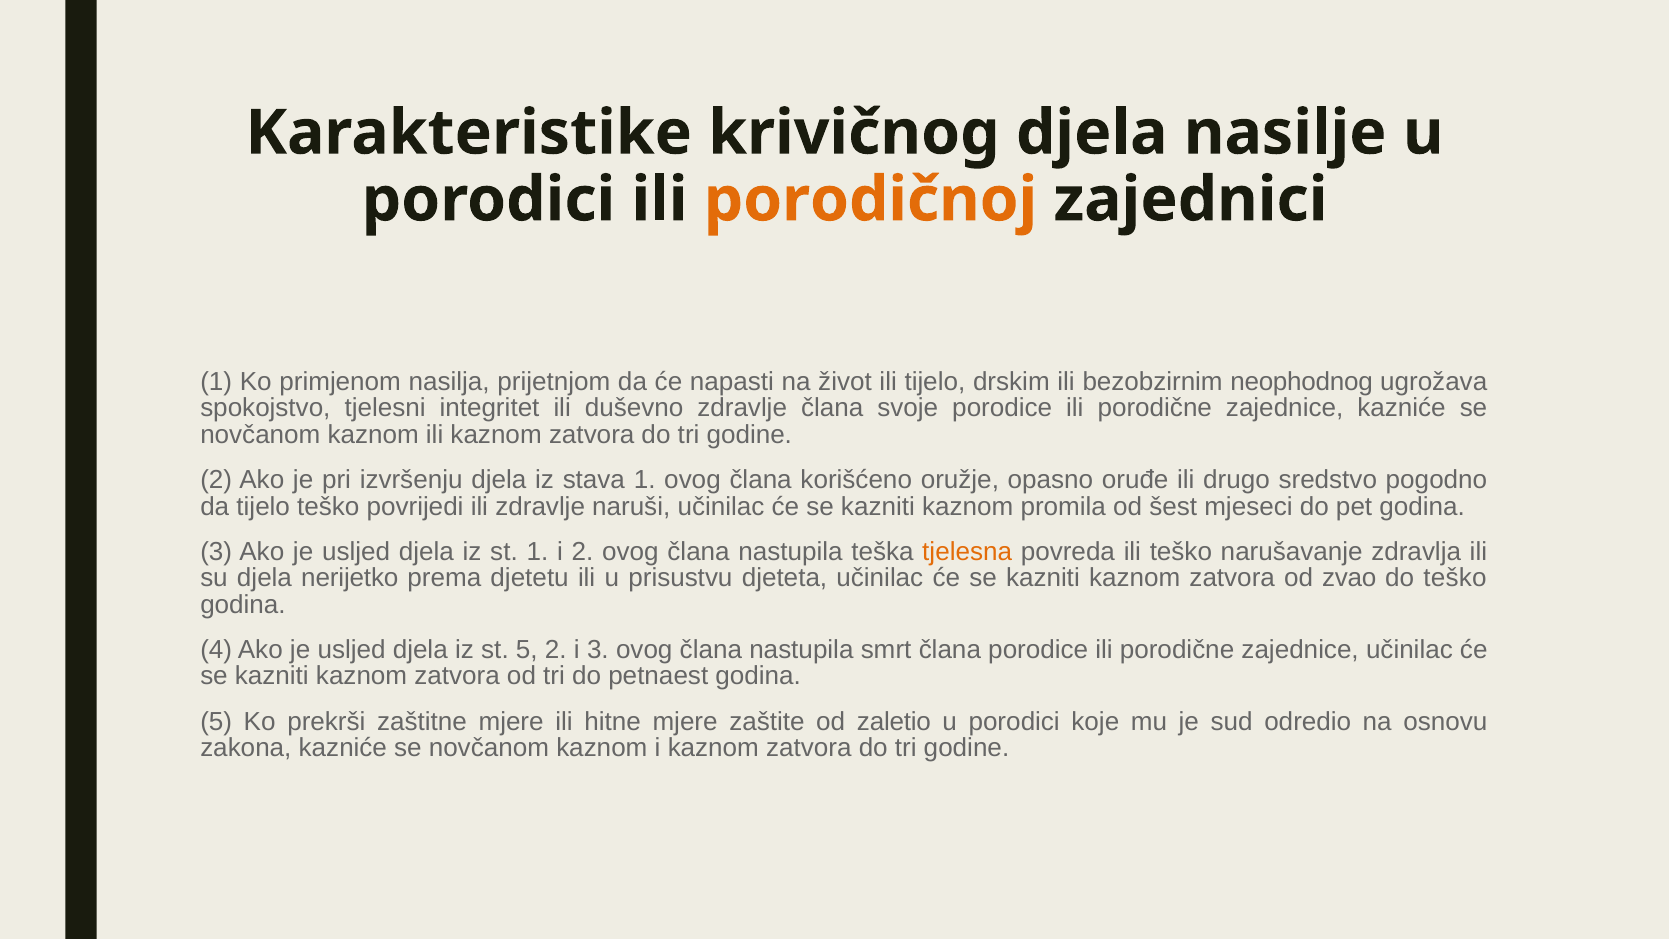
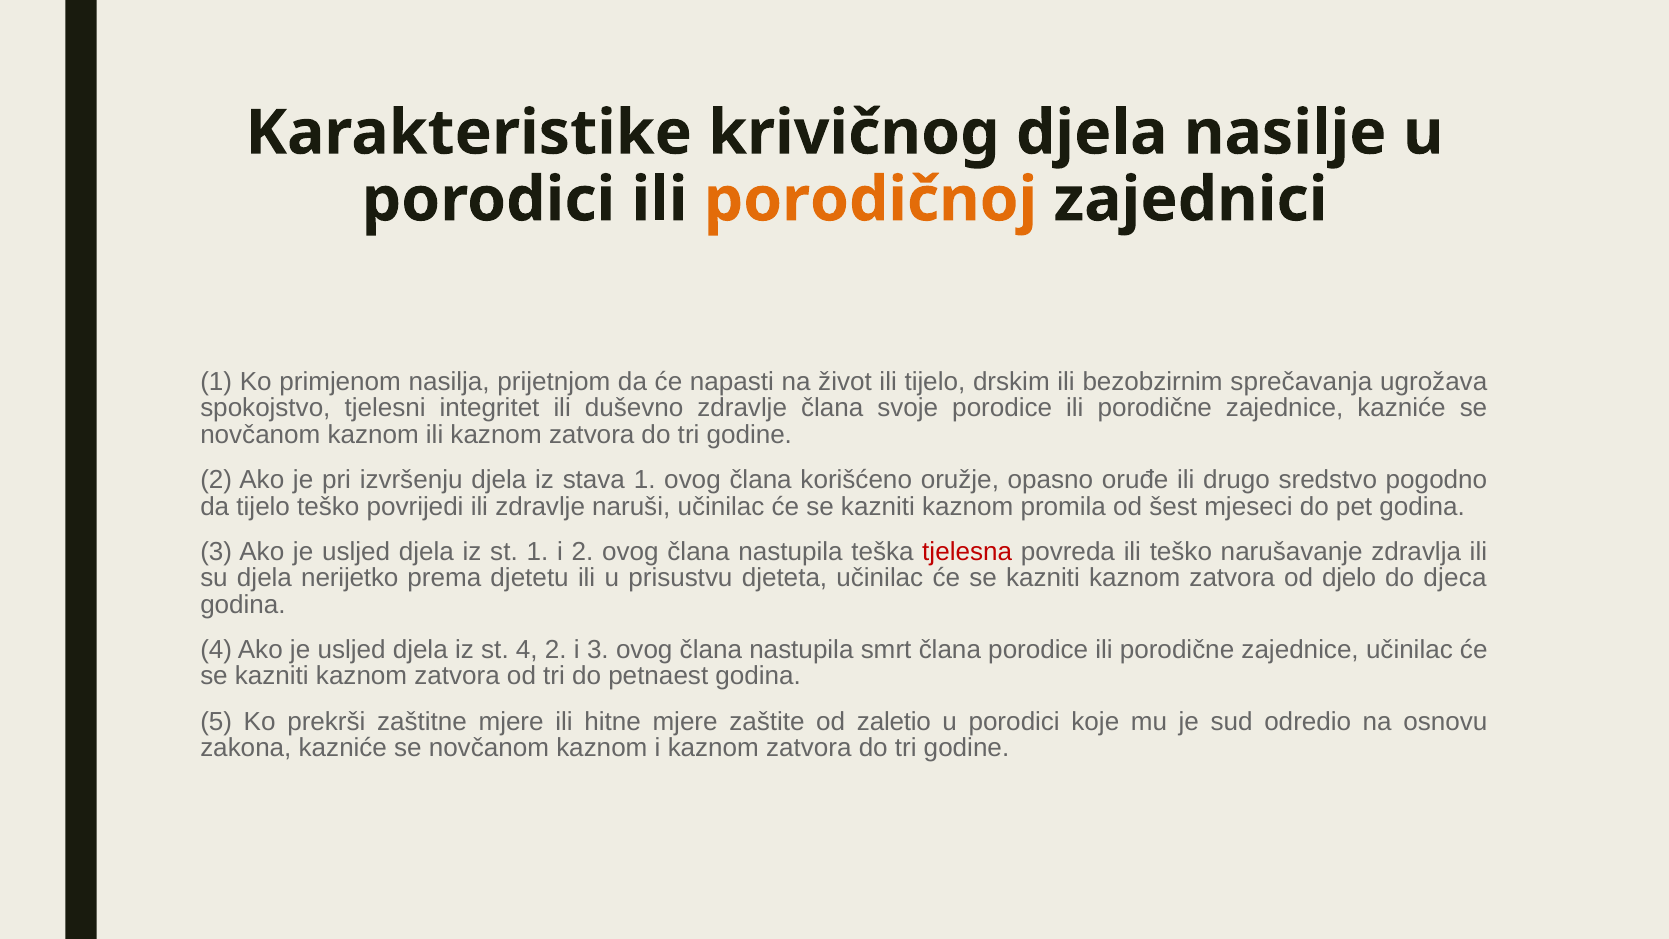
neophodnog: neophodnog -> sprečavanja
tjelesna colour: orange -> red
zvao: zvao -> djelo
do teško: teško -> djeca
st 5: 5 -> 4
